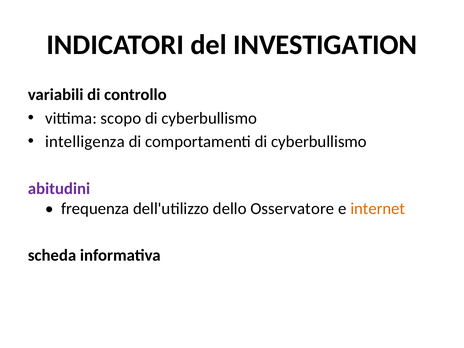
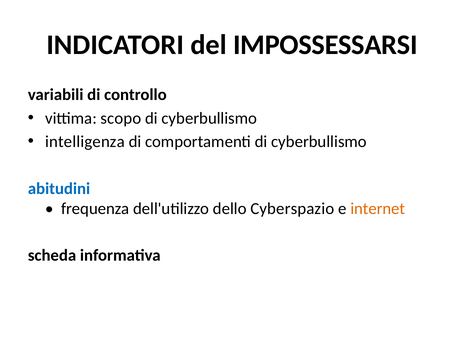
INVESTIGATION: INVESTIGATION -> IMPOSSESSARSI
abitudini colour: purple -> blue
Osservatore: Osservatore -> Cyberspazio
